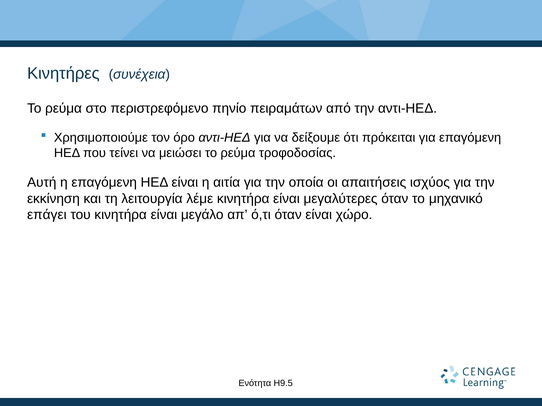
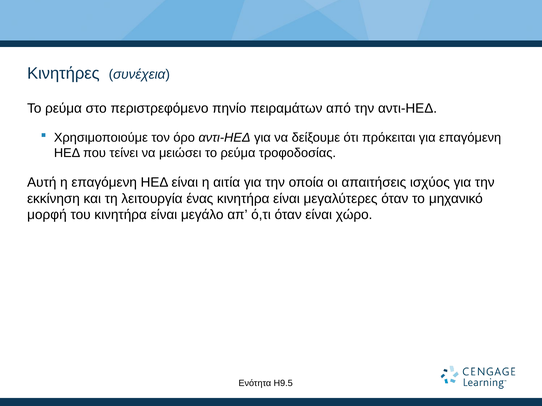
λέμε: λέμε -> ένας
επάγει: επάγει -> μορφή
